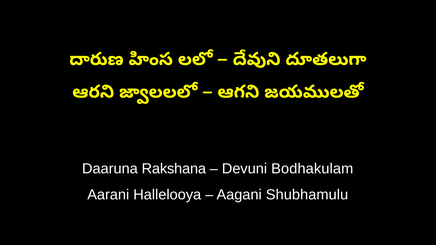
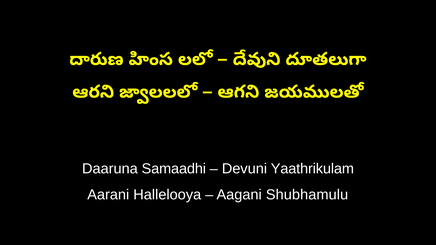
Rakshana: Rakshana -> Samaadhi
Bodhakulam: Bodhakulam -> Yaathrikulam
